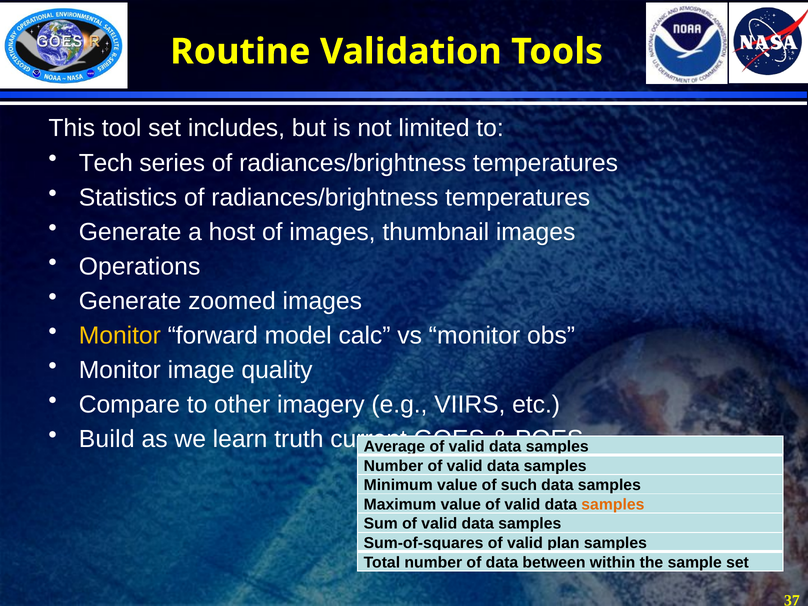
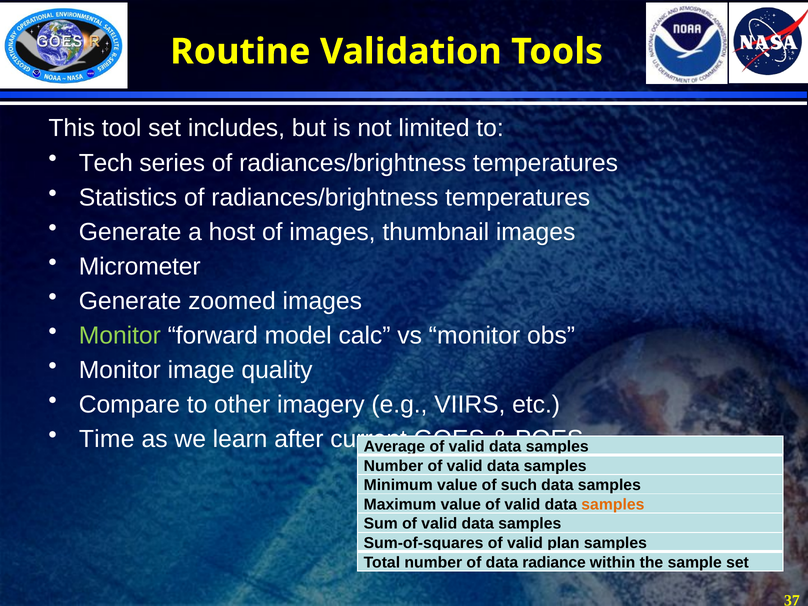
Operations: Operations -> Micrometer
Monitor at (120, 336) colour: yellow -> light green
Build: Build -> Time
truth: truth -> after
between: between -> radiance
